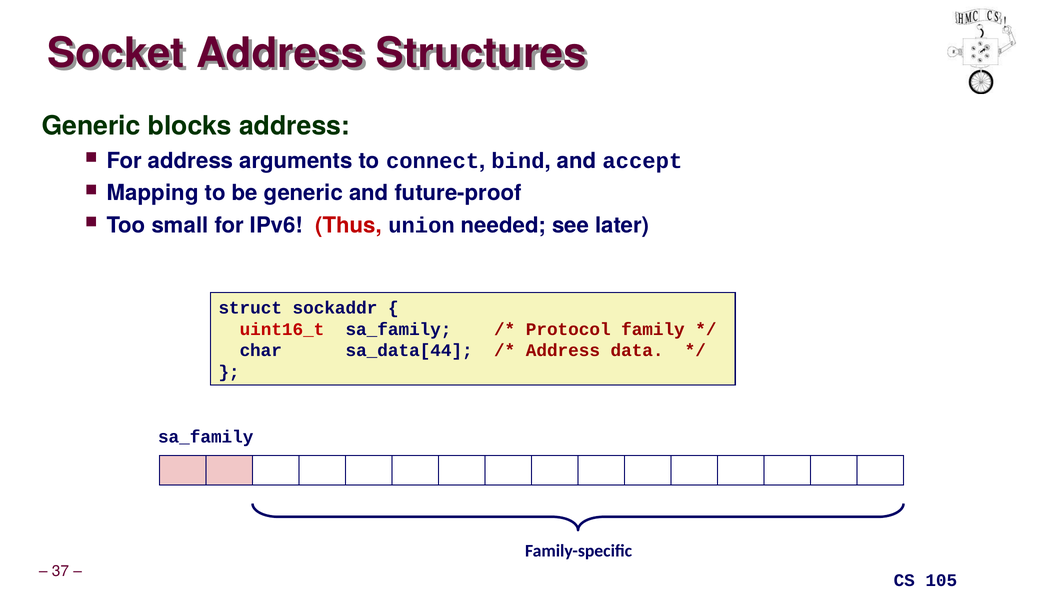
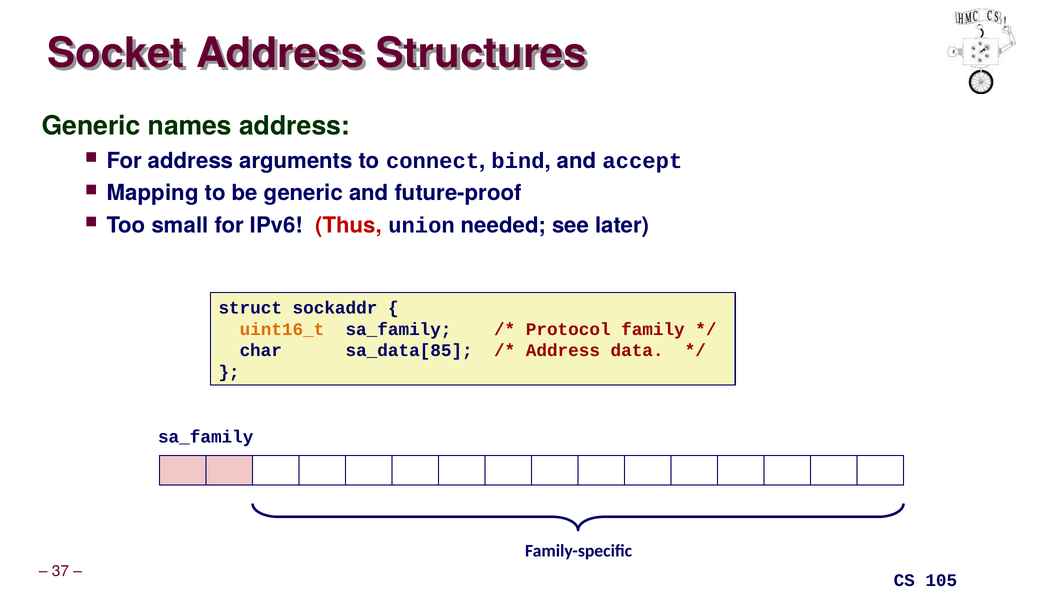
blocks: blocks -> names
uint16_t colour: red -> orange
sa_data[44: sa_data[44 -> sa_data[85
